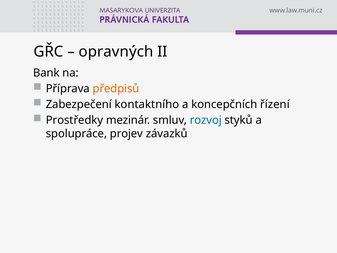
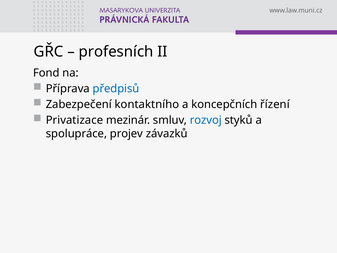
opravných: opravných -> profesních
Bank: Bank -> Fond
předpisů colour: orange -> blue
Prostředky: Prostředky -> Privatizace
